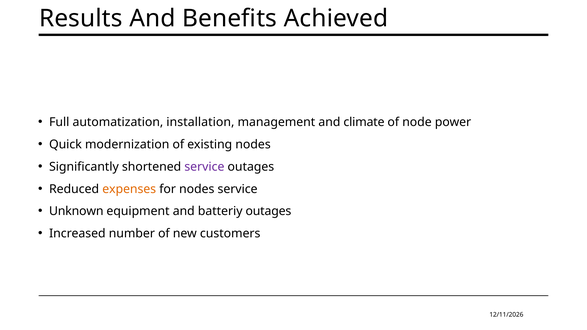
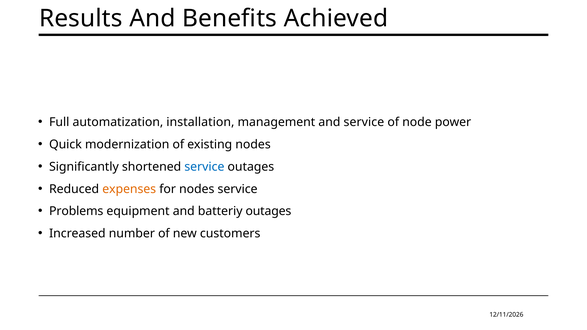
and climate: climate -> service
service at (204, 167) colour: purple -> blue
Unknown: Unknown -> Problems
